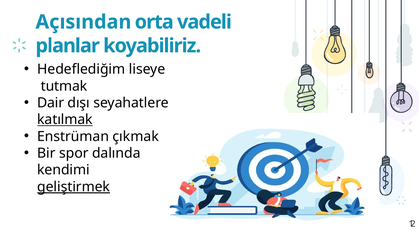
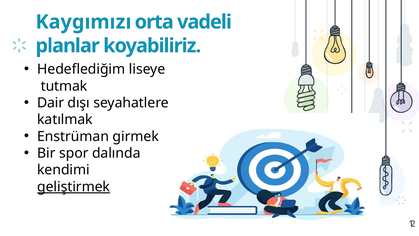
Açısından: Açısından -> Kaygımızı
katılmak underline: present -> none
çıkmak: çıkmak -> girmek
